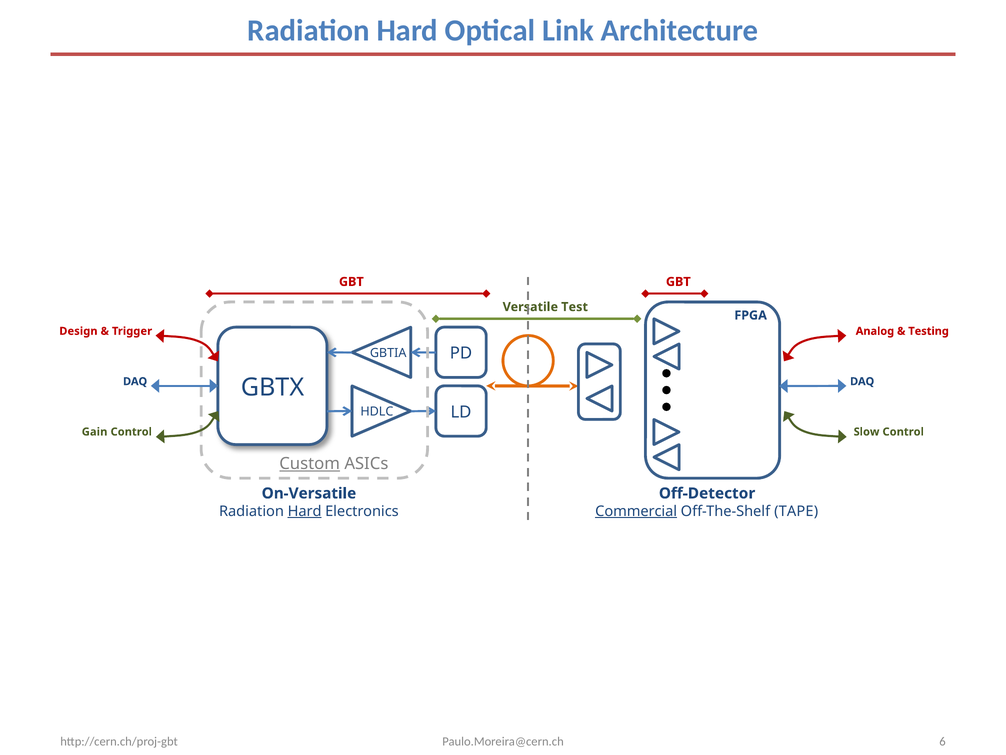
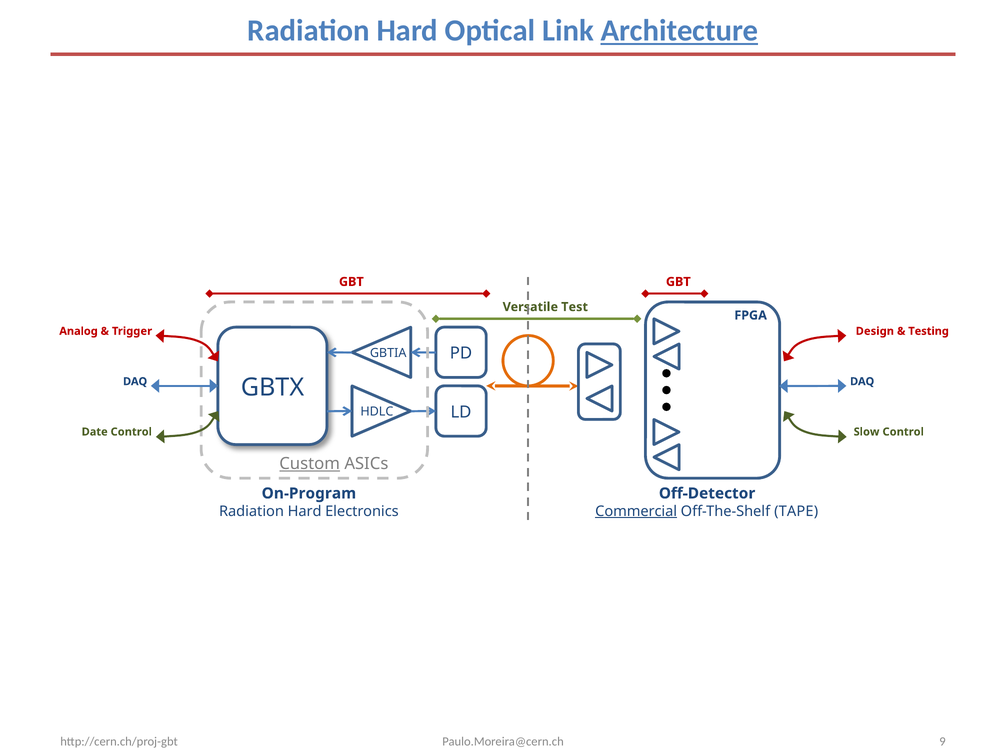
Architecture underline: none -> present
Design: Design -> Analog
Analog: Analog -> Design
Gain: Gain -> Date
On-Versatile: On-Versatile -> On-Program
Hard at (305, 511) underline: present -> none
6: 6 -> 9
